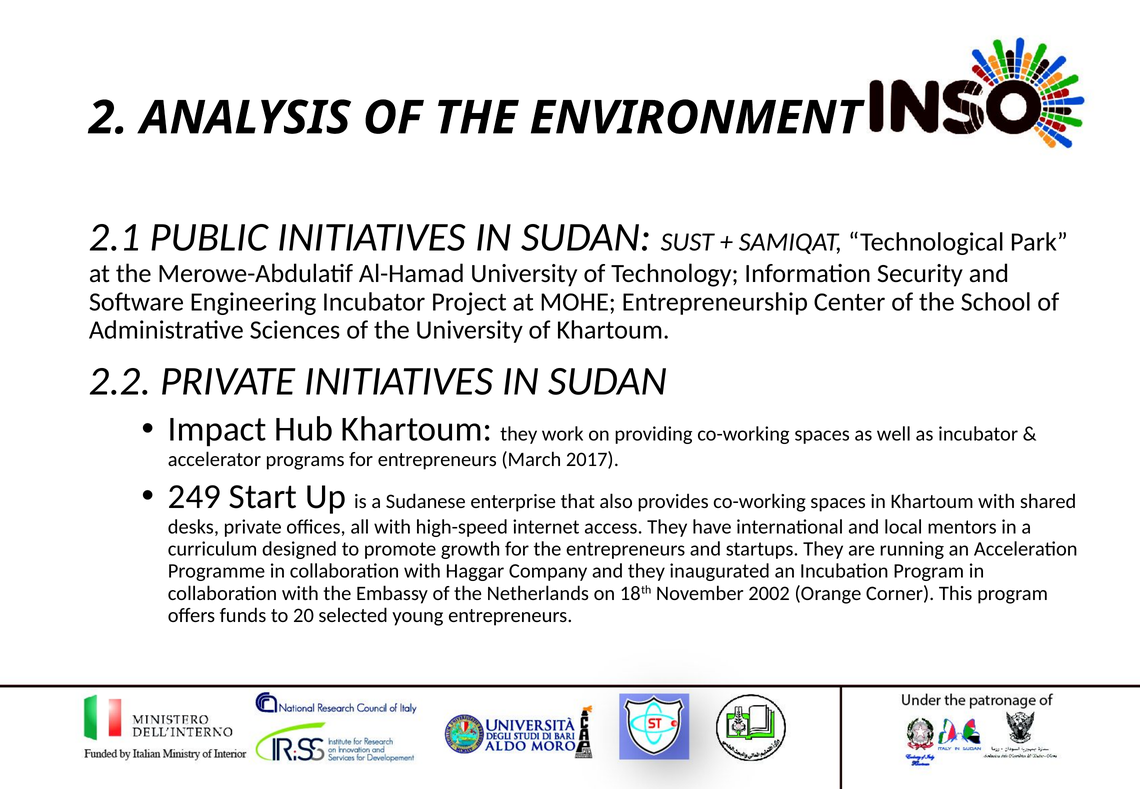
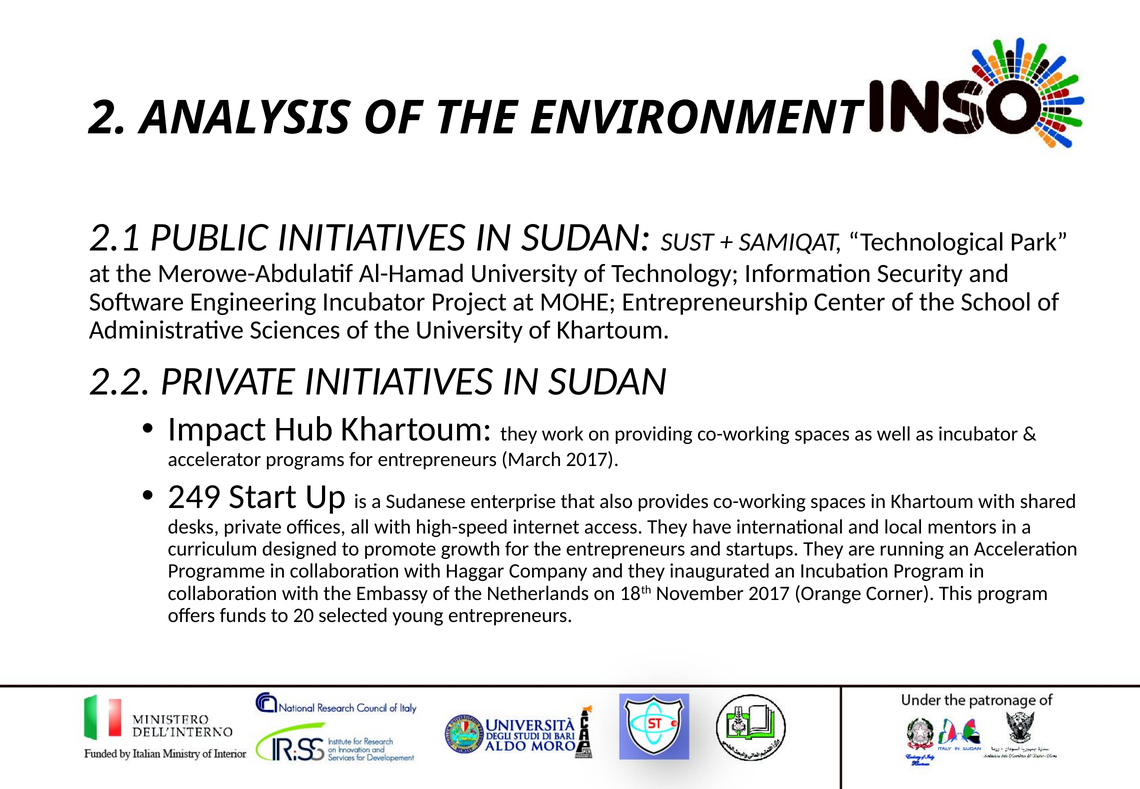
November 2002: 2002 -> 2017
